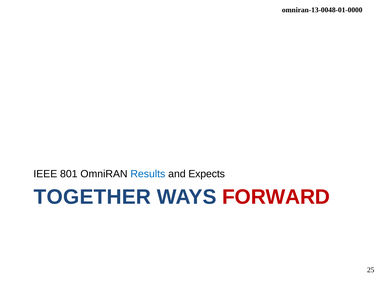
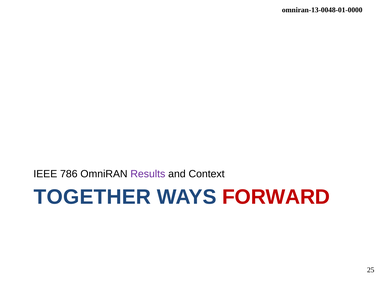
801: 801 -> 786
Results colour: blue -> purple
Expects: Expects -> Context
